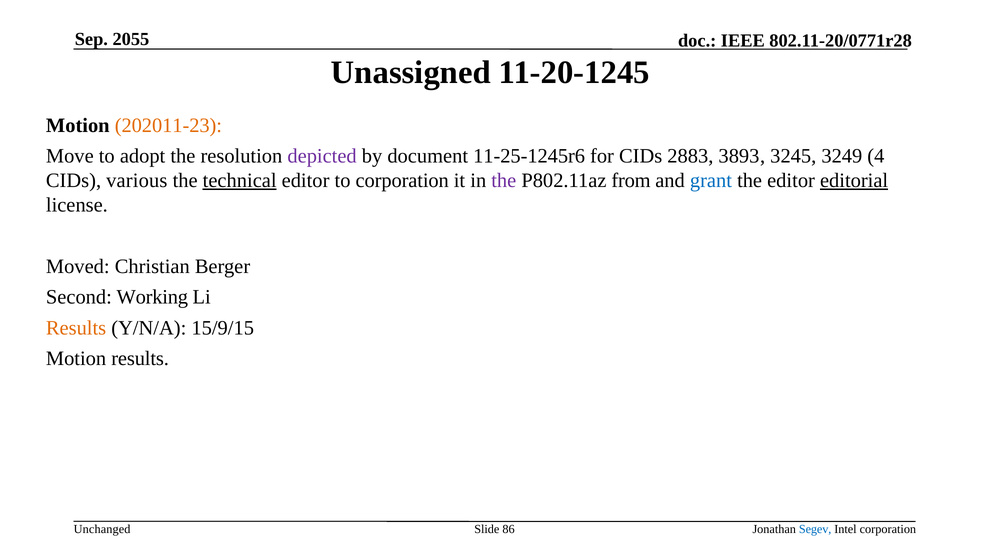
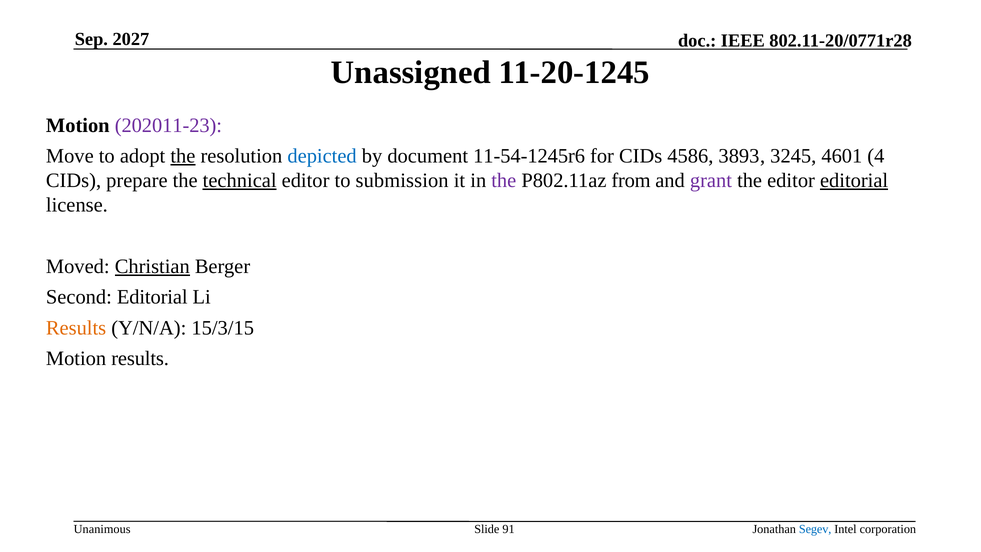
2055: 2055 -> 2027
202011-23 colour: orange -> purple
the at (183, 156) underline: none -> present
depicted colour: purple -> blue
11-25-1245r6: 11-25-1245r6 -> 11-54-1245r6
2883: 2883 -> 4586
3249: 3249 -> 4601
various: various -> prepare
to corporation: corporation -> submission
grant colour: blue -> purple
Christian underline: none -> present
Second Working: Working -> Editorial
15/9/15: 15/9/15 -> 15/3/15
Unchanged: Unchanged -> Unanimous
86: 86 -> 91
